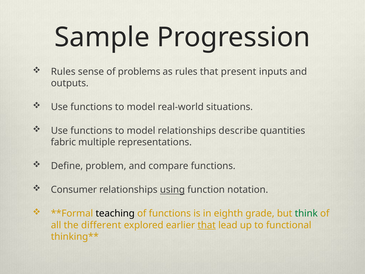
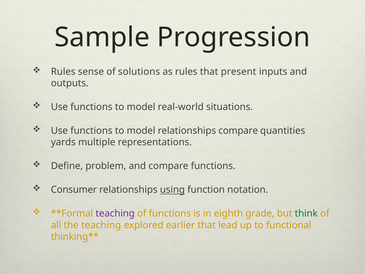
problems: problems -> solutions
relationships describe: describe -> compare
fabric: fabric -> yards
teaching at (115, 213) colour: black -> purple
the different: different -> teaching
that at (207, 225) underline: present -> none
